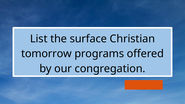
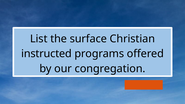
tomorrow: tomorrow -> instructed
